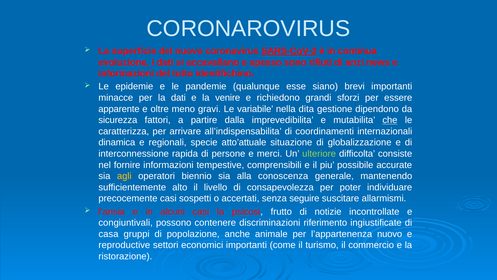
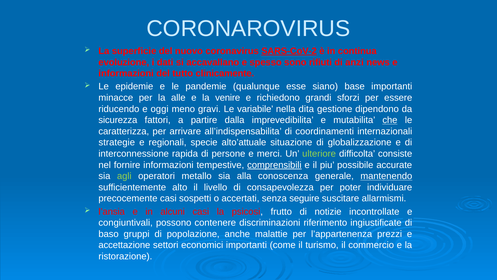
identifichino: identifichino -> clinicamente
brevi: brevi -> base
la dati: dati -> alle
apparente: apparente -> riducendo
oltre: oltre -> oggi
dinamica: dinamica -> strategie
atto’attuale: atto’attuale -> alto’attuale
comprensibili underline: none -> present
agli colour: yellow -> light green
biennio: biennio -> metallo
mantenendo underline: none -> present
casa: casa -> baso
animale: animale -> malattie
l’appartenenza nuovo: nuovo -> prezzi
reproductive: reproductive -> accettazione
